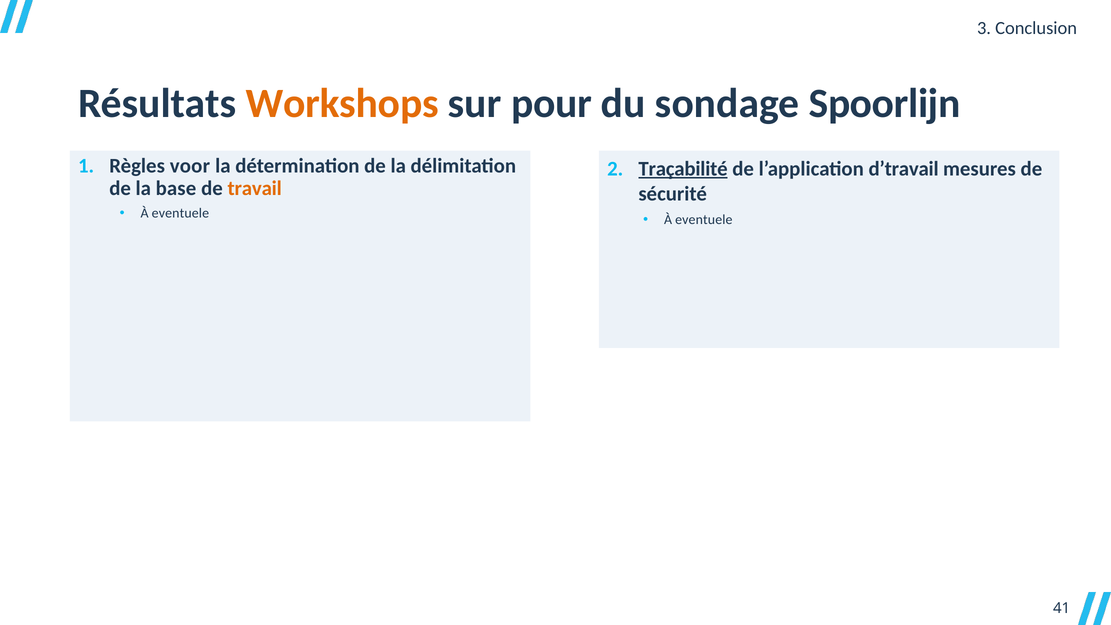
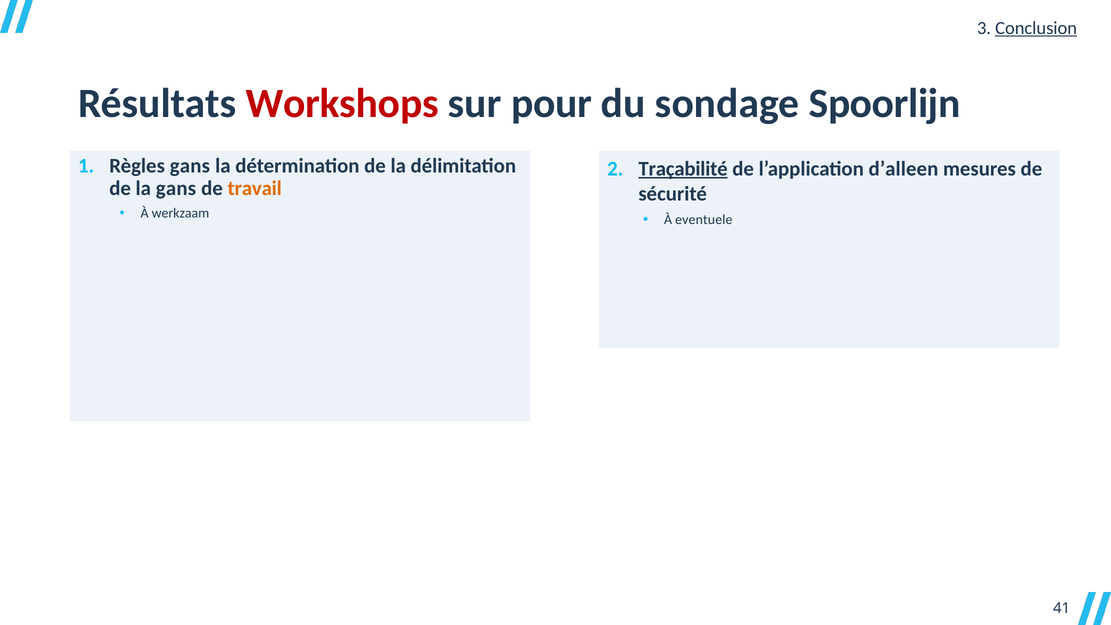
Conclusion underline: none -> present
Workshops colour: orange -> red
Règles voor: voor -> gans
d’travail: d’travail -> d’alleen
la base: base -> gans
eventuele at (180, 213): eventuele -> werkzaam
